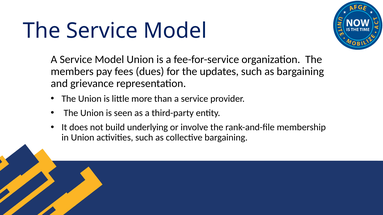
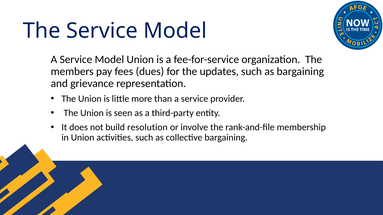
underlying: underlying -> resolution
